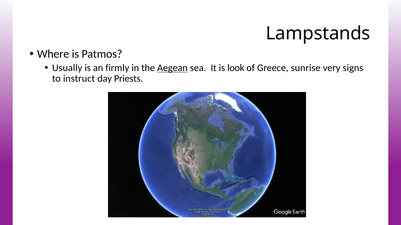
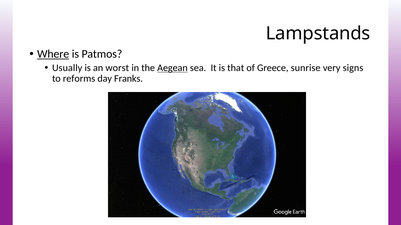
Where underline: none -> present
firmly: firmly -> worst
look: look -> that
instruct: instruct -> reforms
Priests: Priests -> Franks
